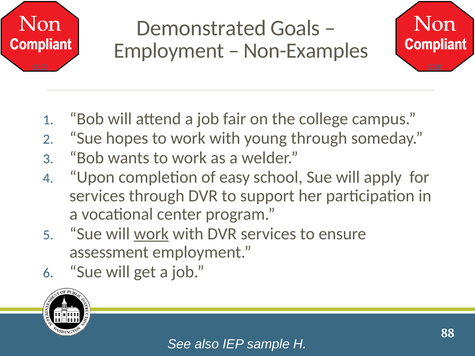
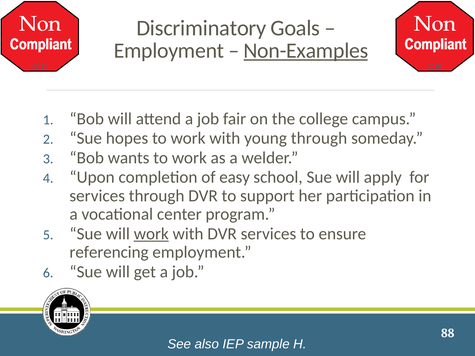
Demonstrated: Demonstrated -> Discriminatory
Non-Examples underline: none -> present
assessment: assessment -> referencing
